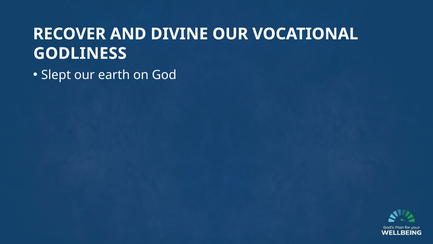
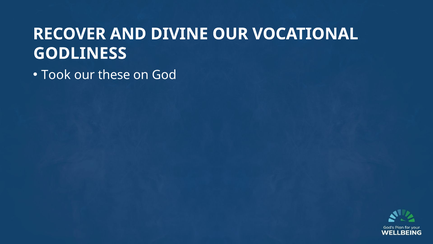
Slept: Slept -> Took
earth: earth -> these
